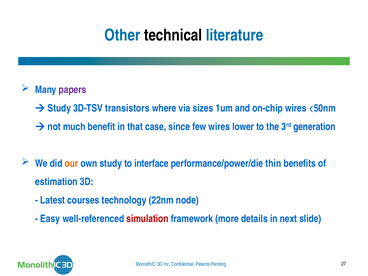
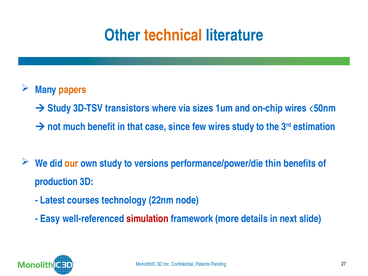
technical colour: black -> orange
papers colour: purple -> orange
wires lower: lower -> study
generation: generation -> estimation
interface: interface -> versions
estimation: estimation -> production
